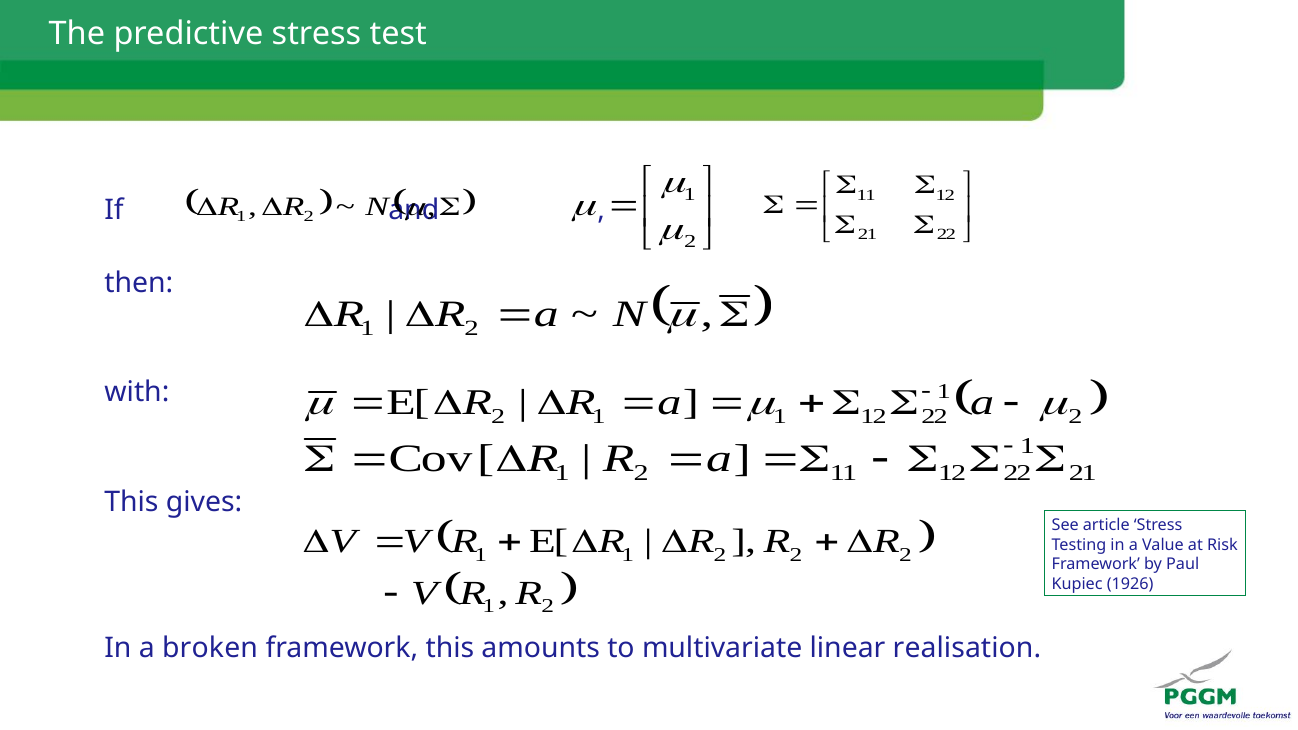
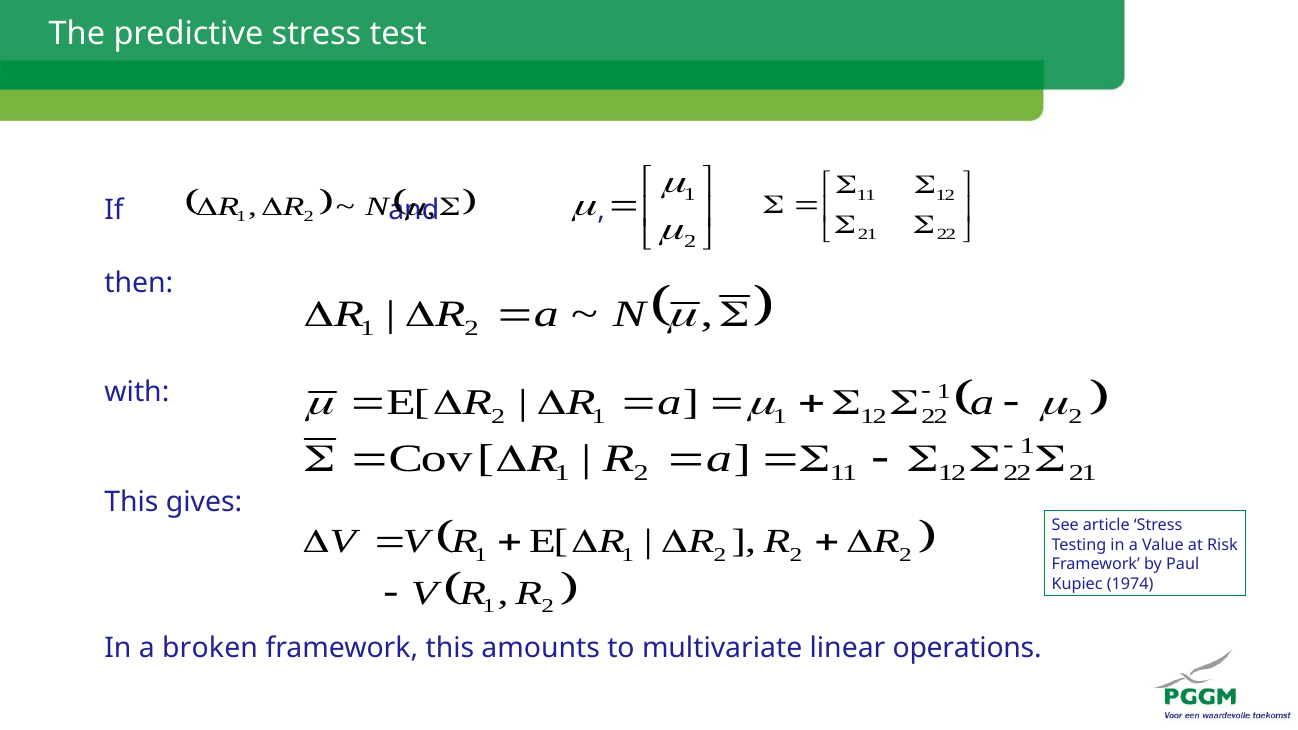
1926: 1926 -> 1974
realisation: realisation -> operations
